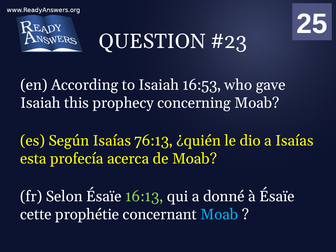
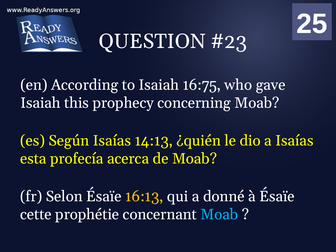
16:53: 16:53 -> 16:75
76:13: 76:13 -> 14:13
16:13 colour: light green -> yellow
